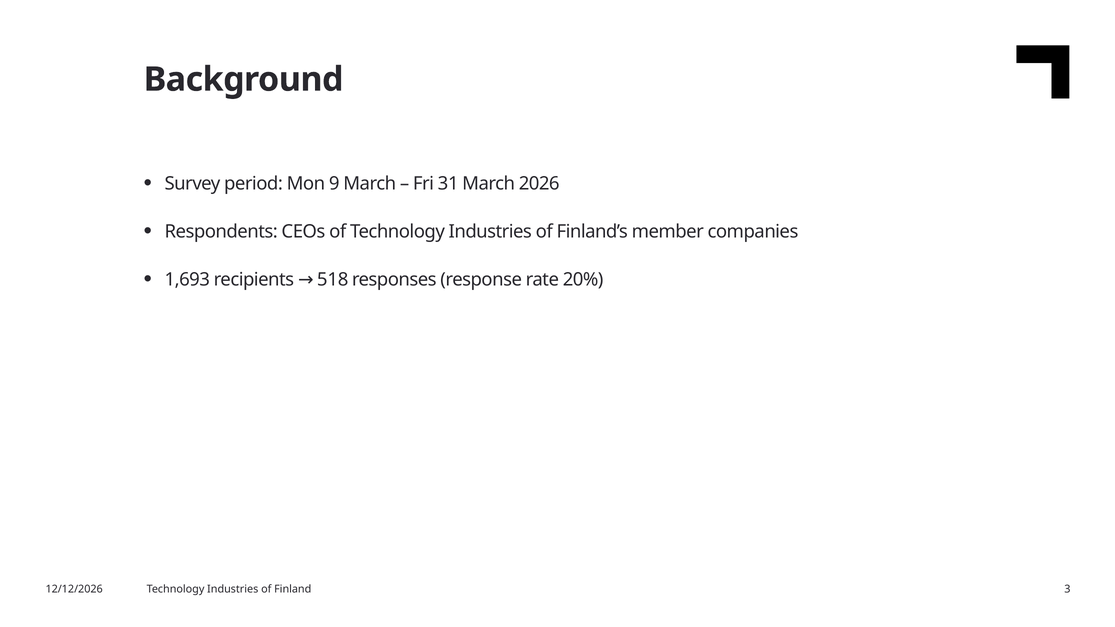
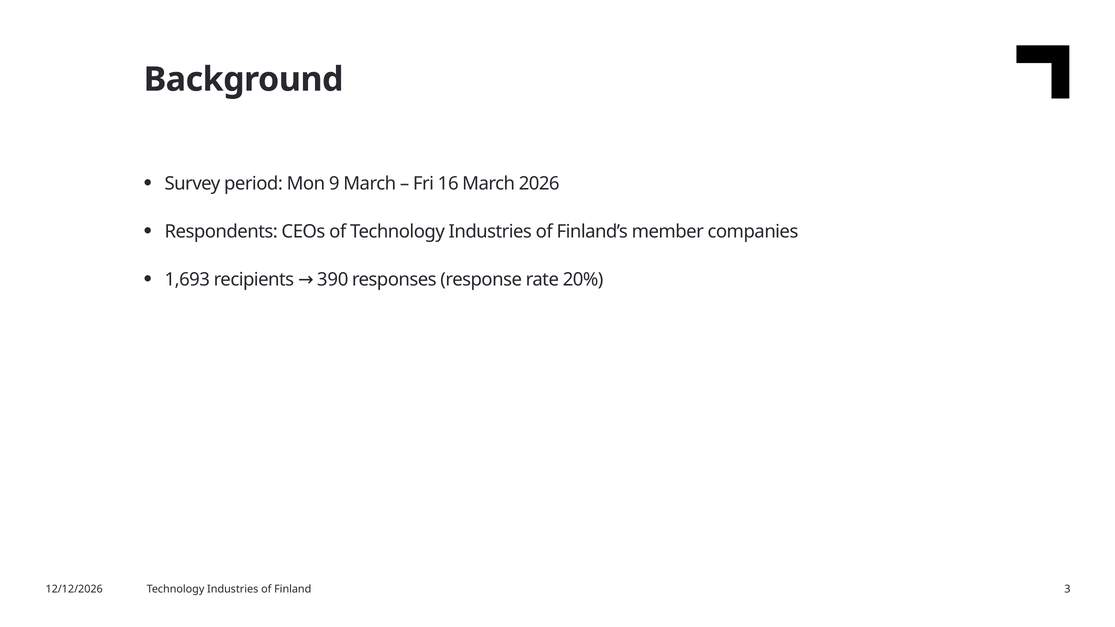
31: 31 -> 16
518: 518 -> 390
